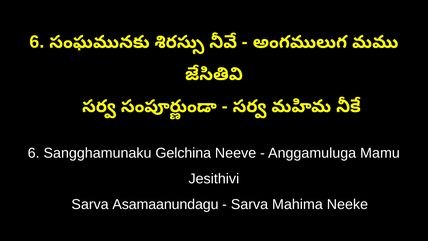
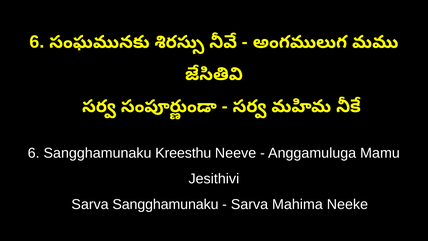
Gelchina: Gelchina -> Kreesthu
Sarva Asamaanundagu: Asamaanundagu -> Sangghamunaku
